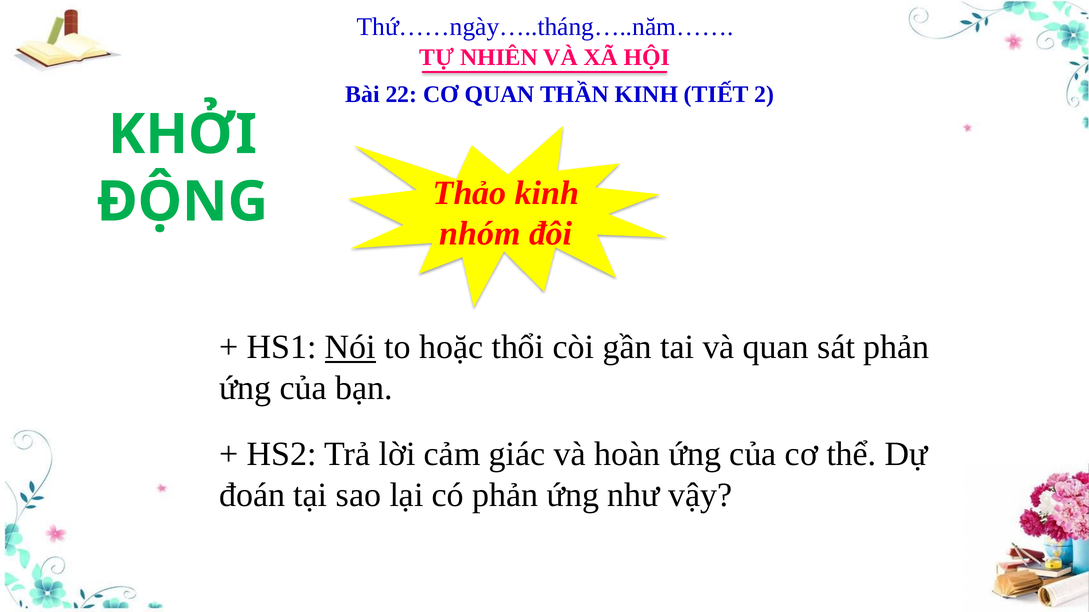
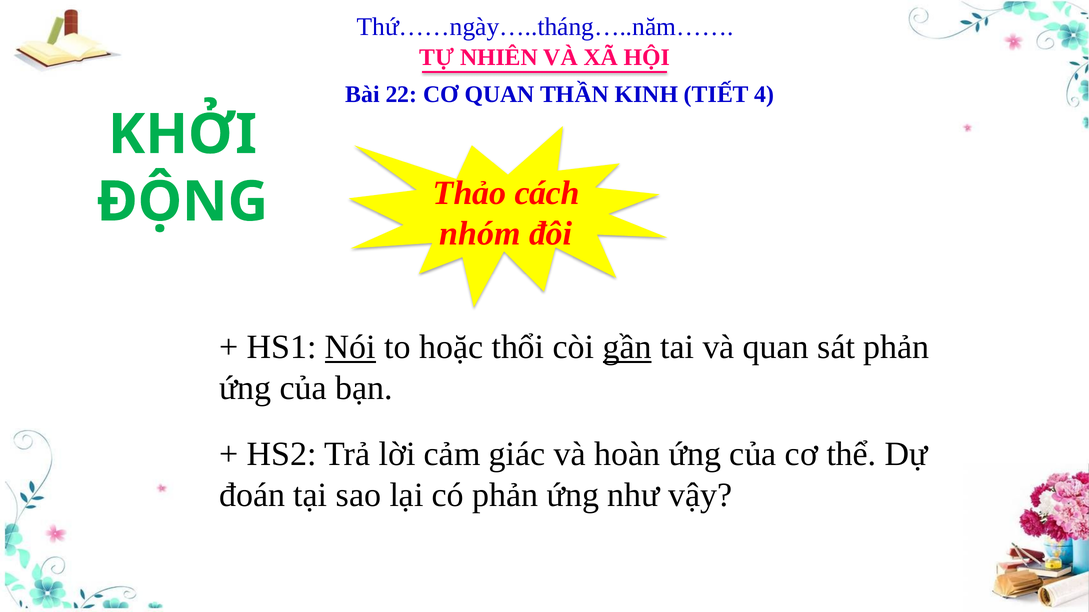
2: 2 -> 4
Thảo kinh: kinh -> cách
gần underline: none -> present
